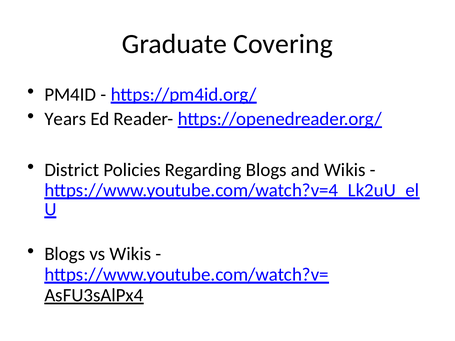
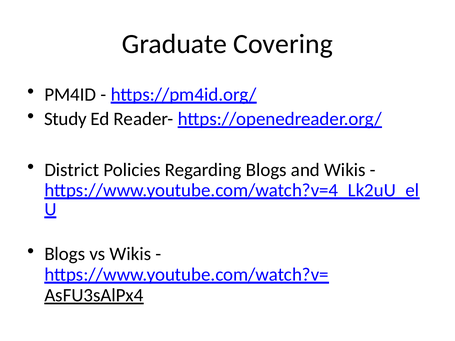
Years: Years -> Study
